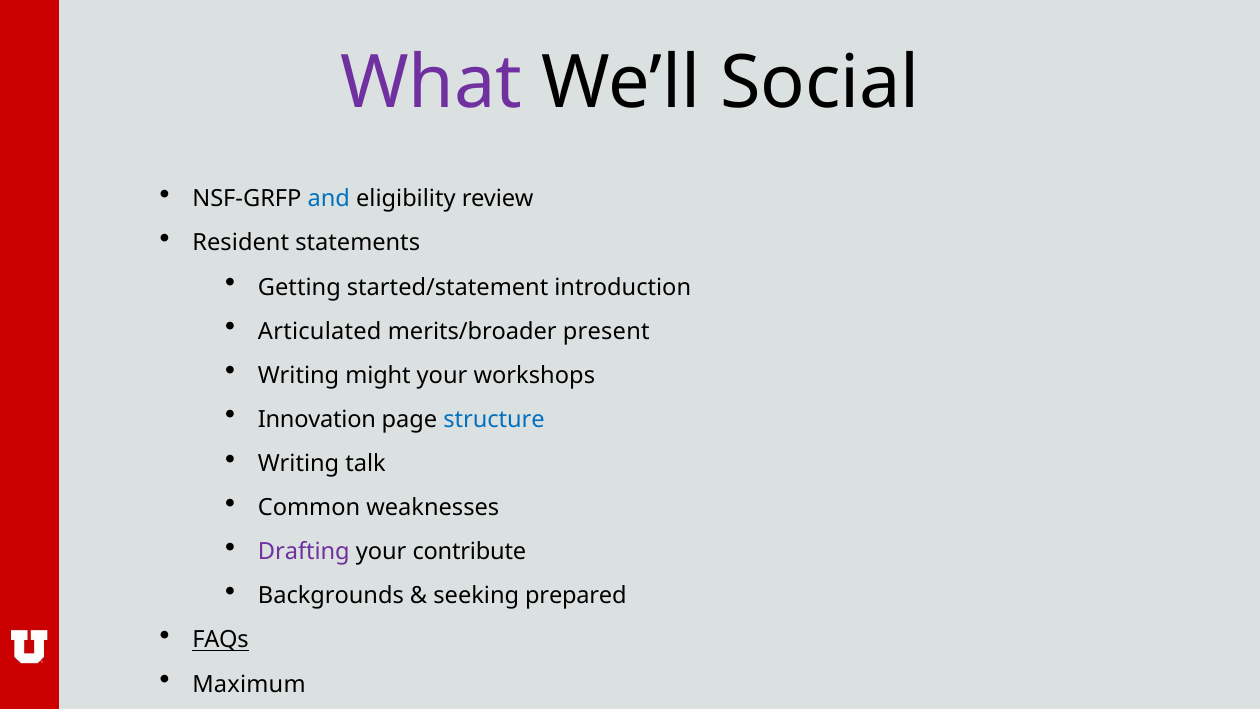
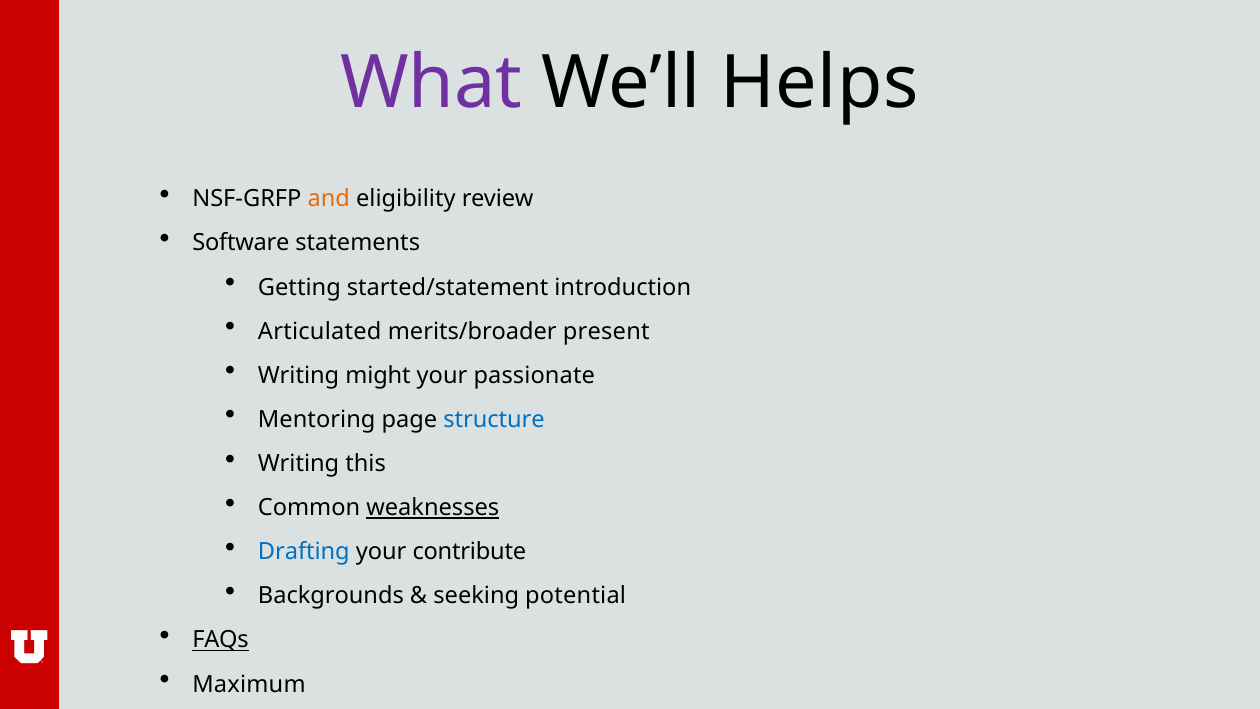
Social: Social -> Helps
and colour: blue -> orange
Resident: Resident -> Software
workshops: workshops -> passionate
Innovation: Innovation -> Mentoring
talk: talk -> this
weaknesses underline: none -> present
Drafting colour: purple -> blue
prepared: prepared -> potential
